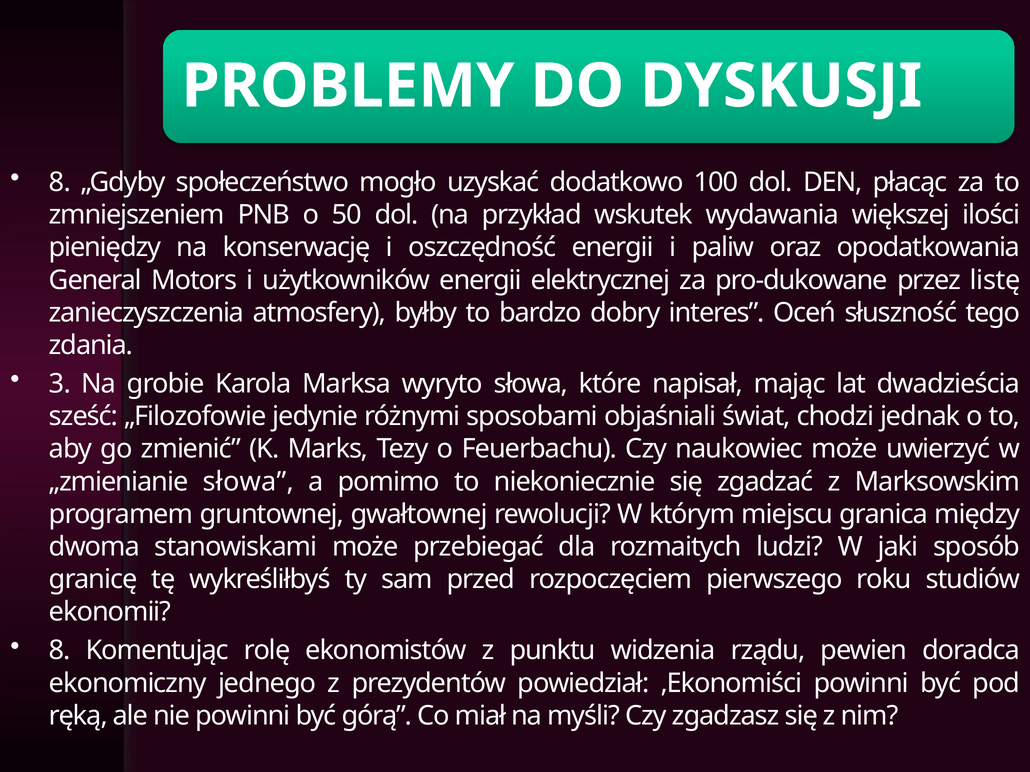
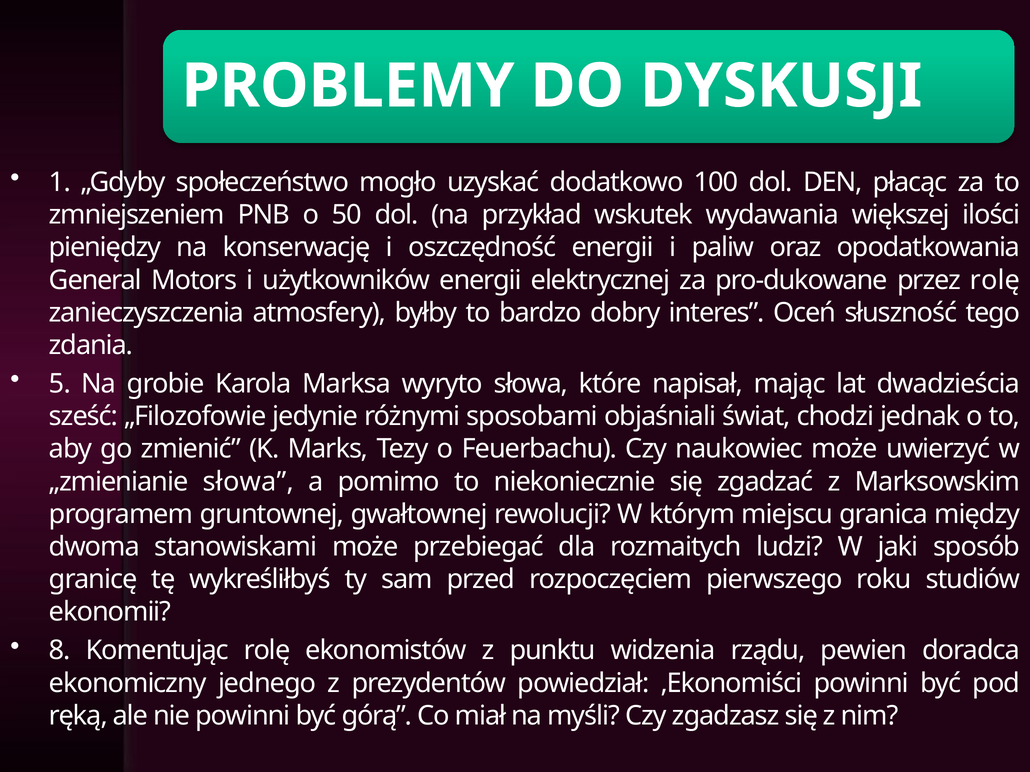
8 at (60, 182): 8 -> 1
przez listę: listę -> rolę
3: 3 -> 5
